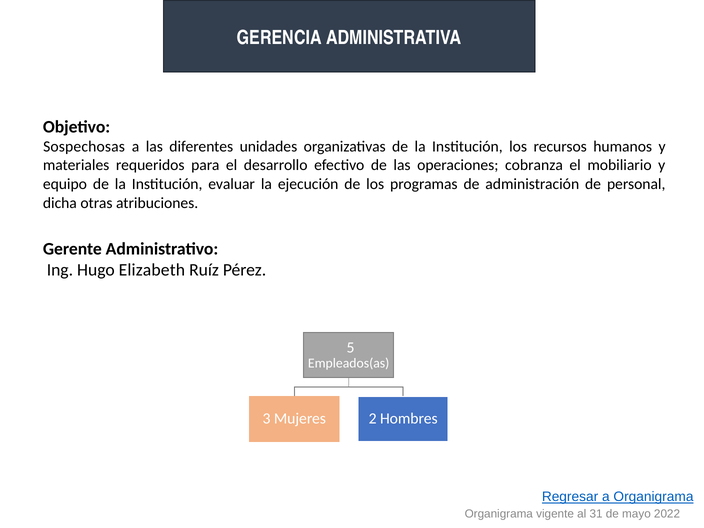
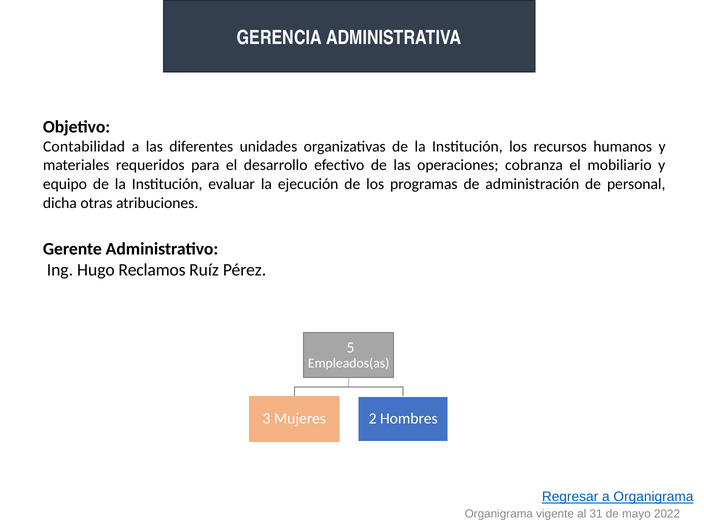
Sospechosas: Sospechosas -> Contabilidad
Elizabeth: Elizabeth -> Reclamos
